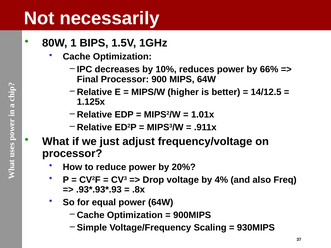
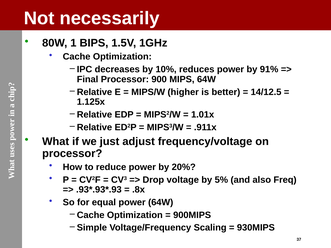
66%: 66% -> 91%
4%: 4% -> 5%
